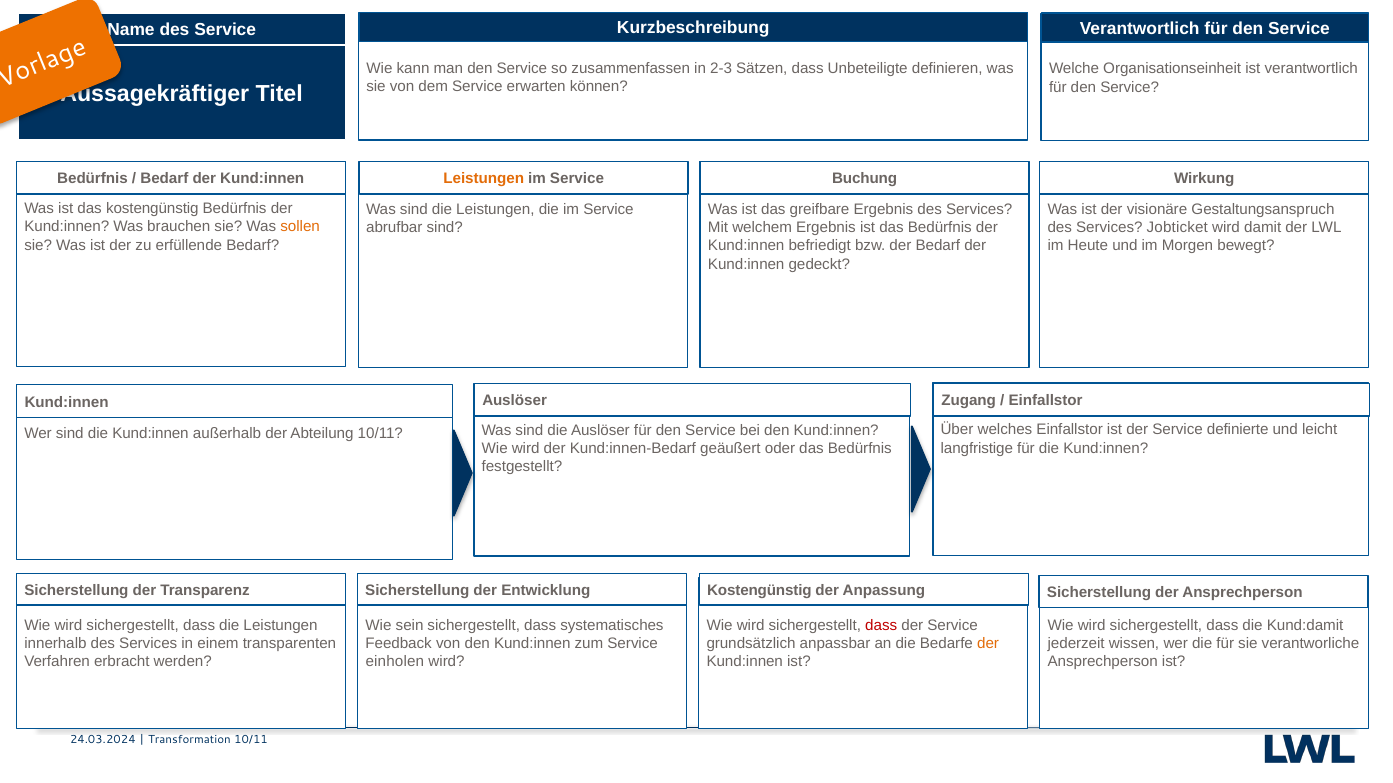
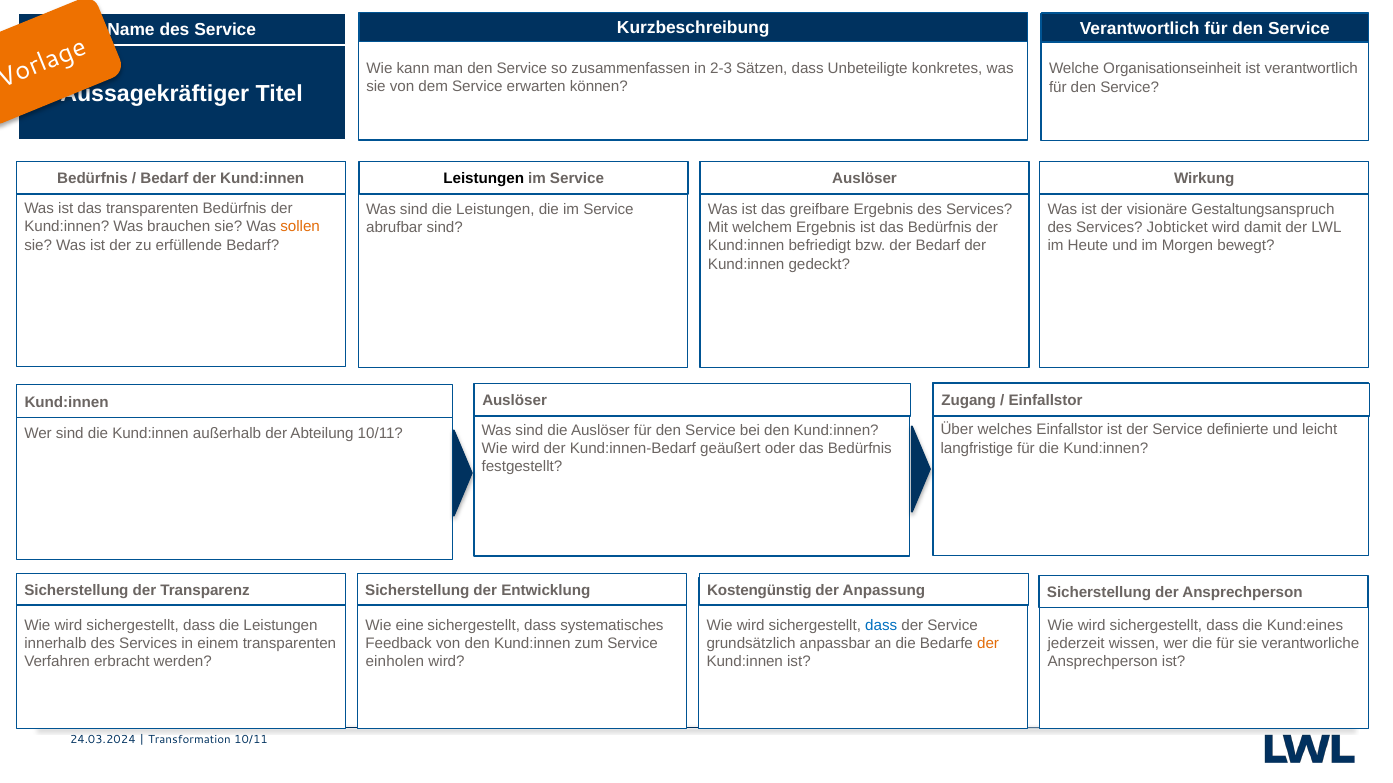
definieren: definieren -> konkretes
Leistungen at (484, 179) colour: orange -> black
Buchung at (865, 179): Buchung -> Auslöser
das kostengünstig: kostengünstig -> transparenten
sein: sein -> eine
dass at (881, 626) colour: red -> blue
Kund:damit: Kund:damit -> Kund:eines
